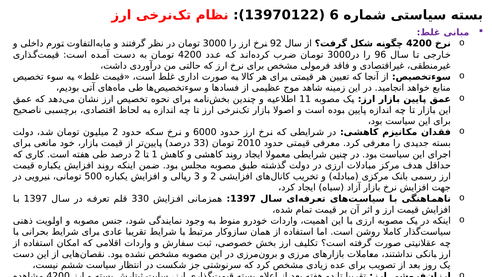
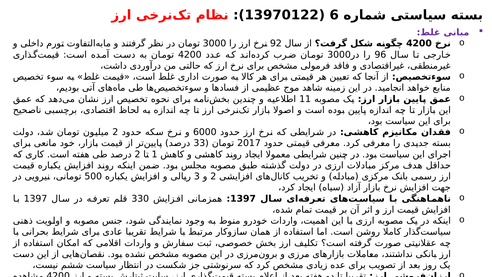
2010: 2010 -> 2017
